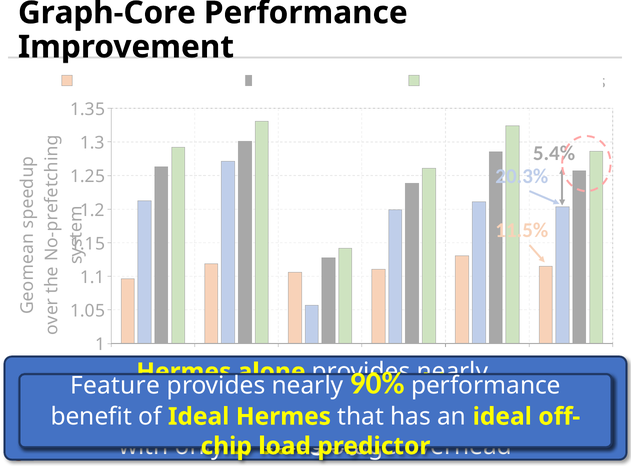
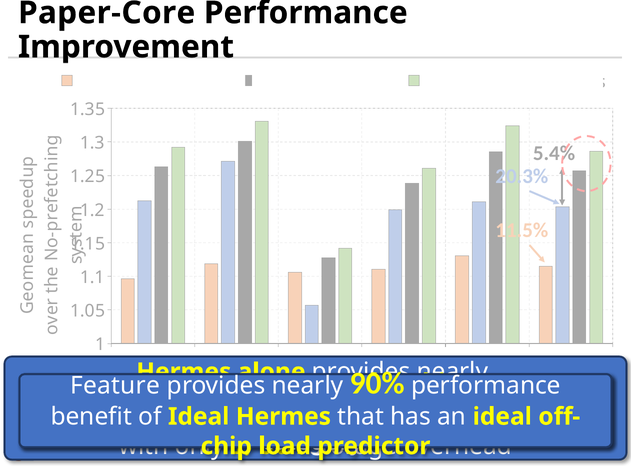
Graph-Core: Graph-Core -> Paper-Core
